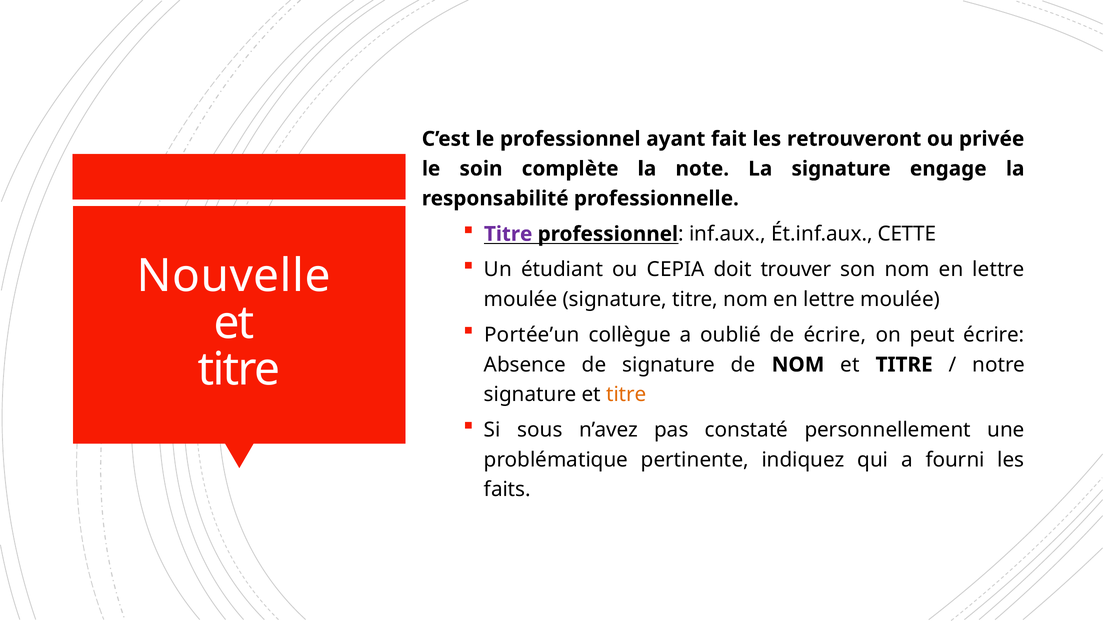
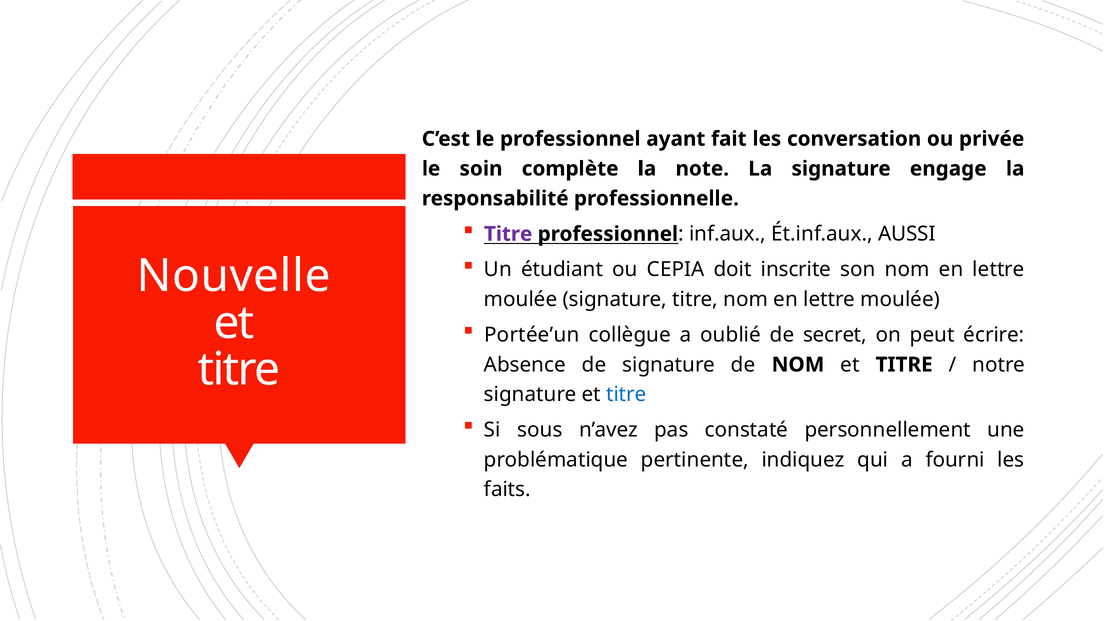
retrouveront: retrouveront -> conversation
CETTE: CETTE -> AUSSI
trouver: trouver -> inscrite
de écrire: écrire -> secret
titre at (626, 395) colour: orange -> blue
